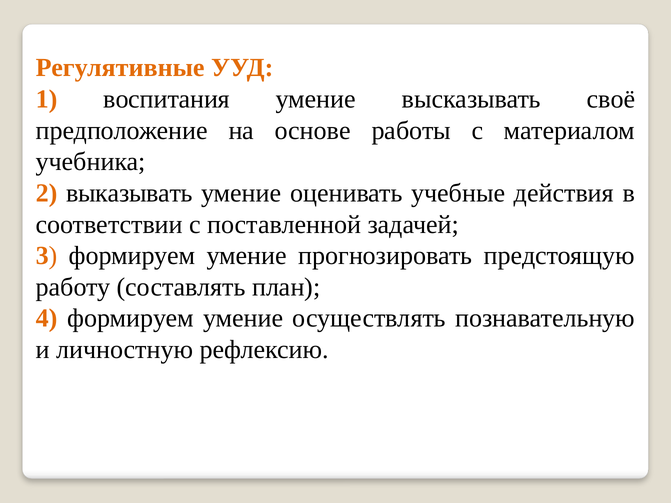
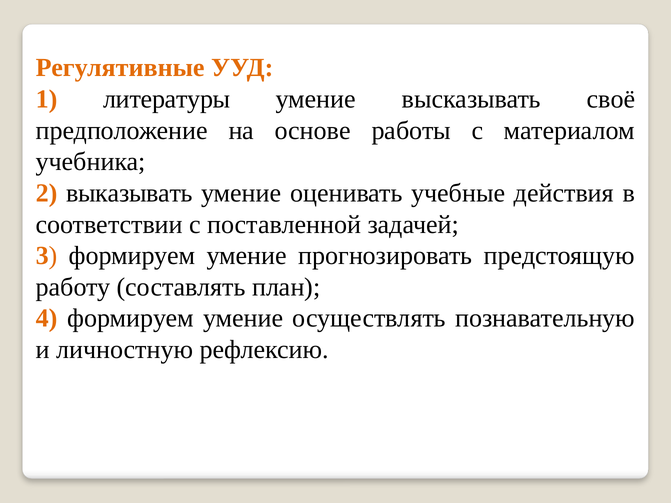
воспитания: воспитания -> литературы
